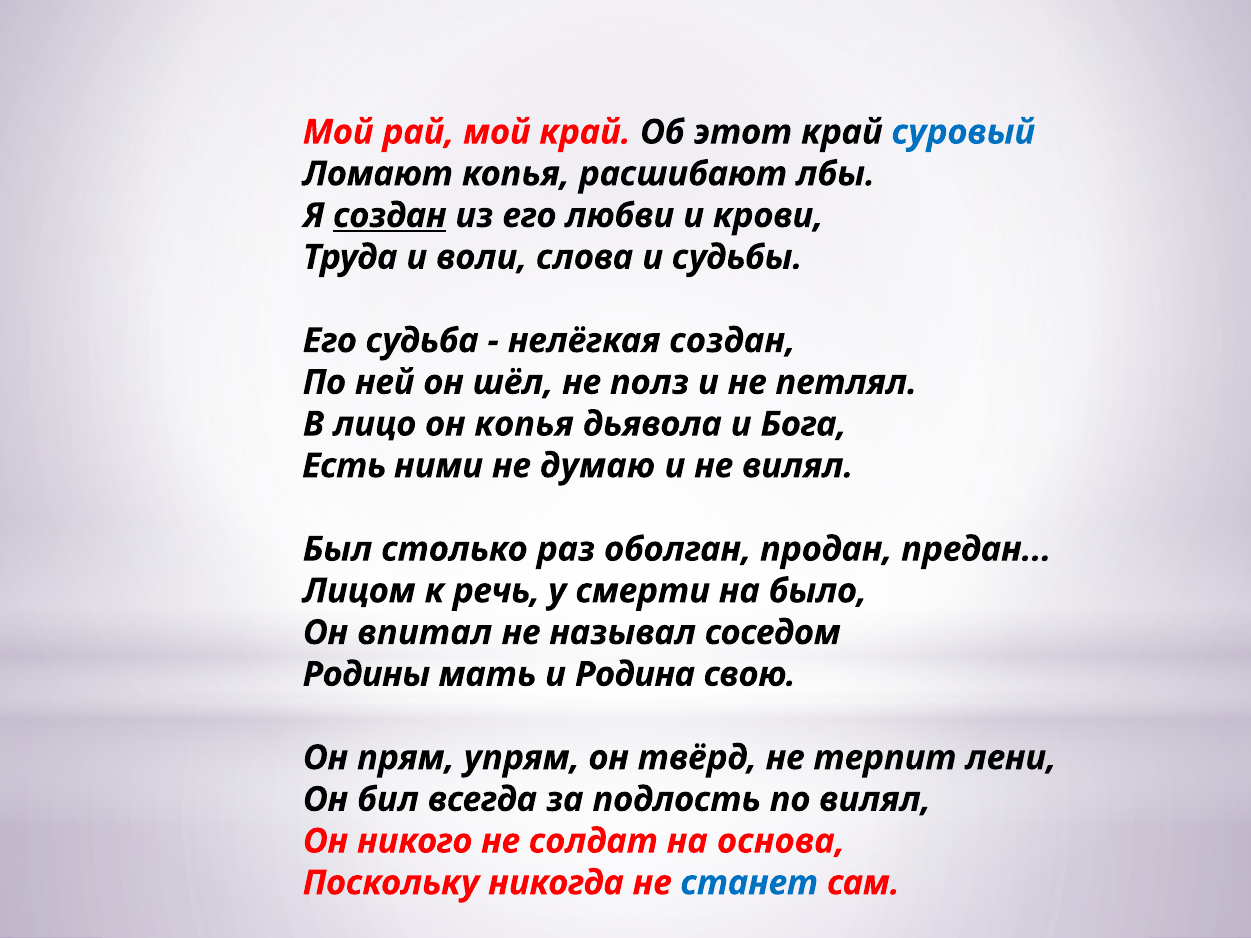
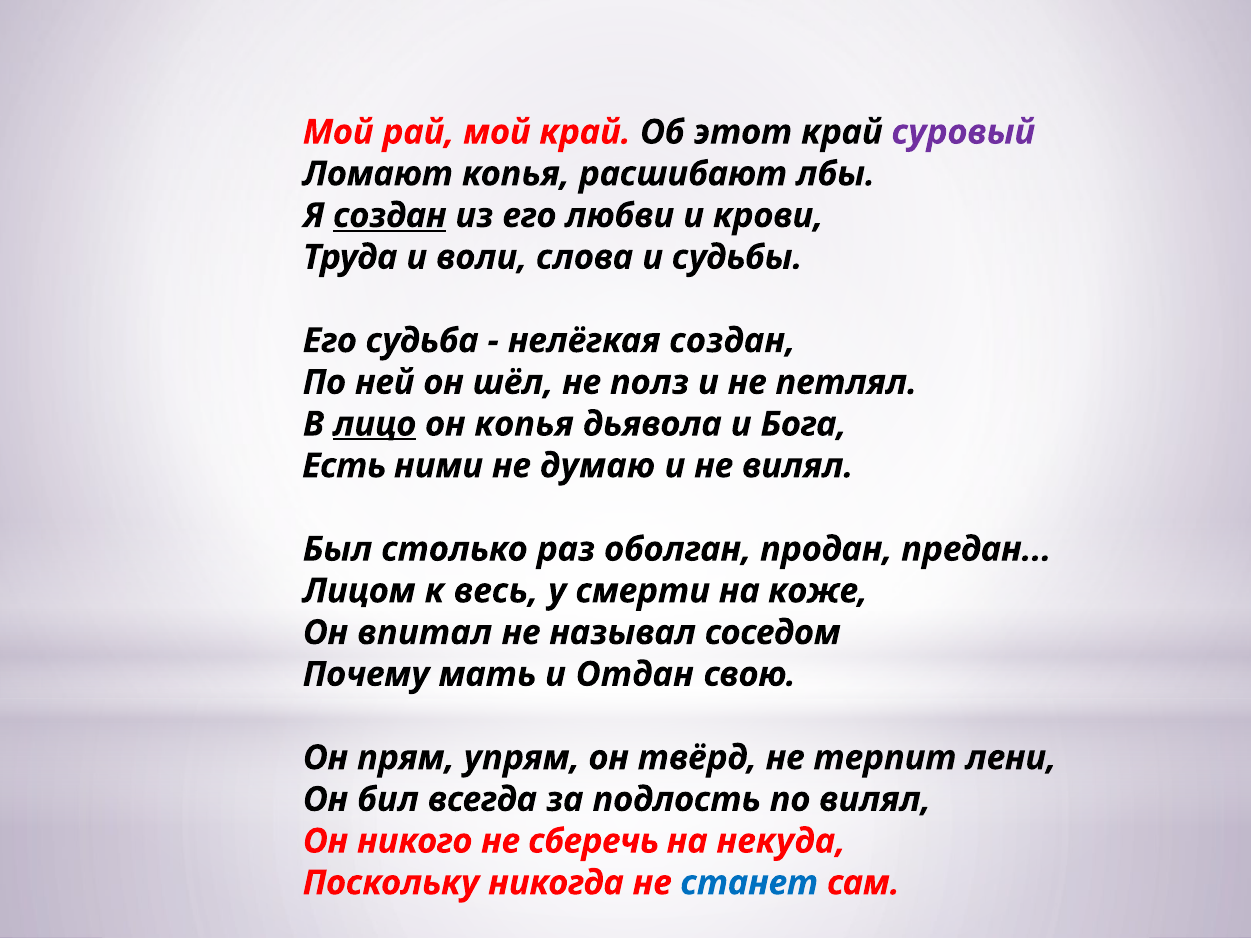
суровый colour: blue -> purple
лицо underline: none -> present
речь: речь -> весь
было: было -> коже
Родины: Родины -> Почему
Родина: Родина -> Отдан
солдат: солдат -> сберечь
основа: основа -> некуда
